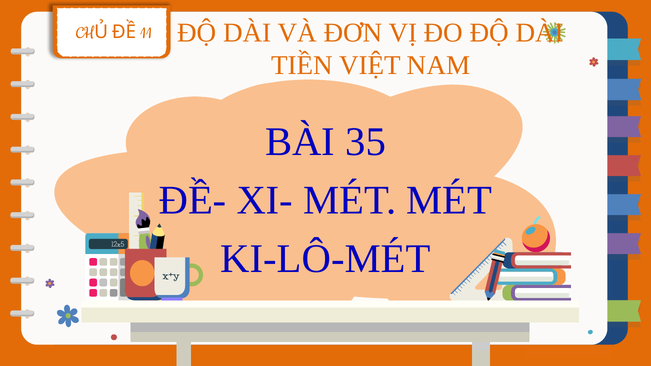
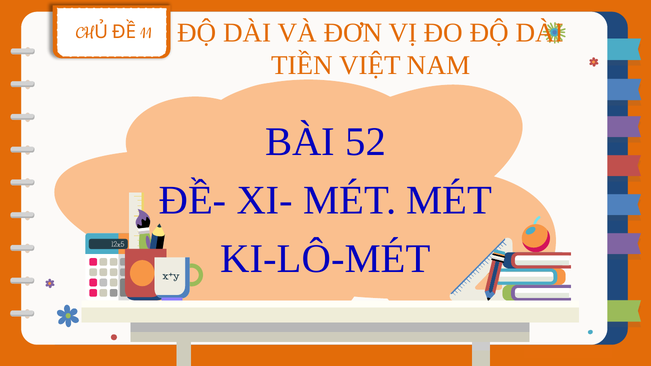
35: 35 -> 52
